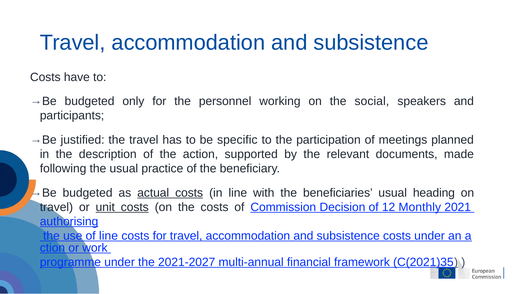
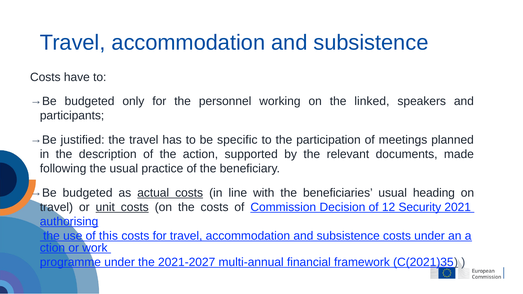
social: social -> linked
Monthly: Monthly -> Security
of line: line -> this
